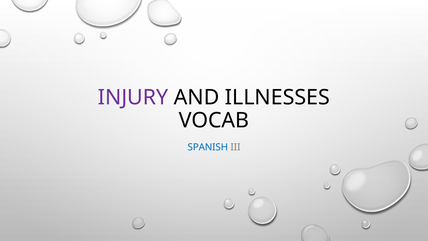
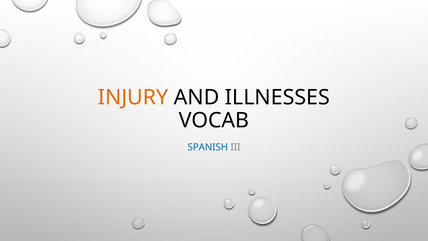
INJURY colour: purple -> orange
